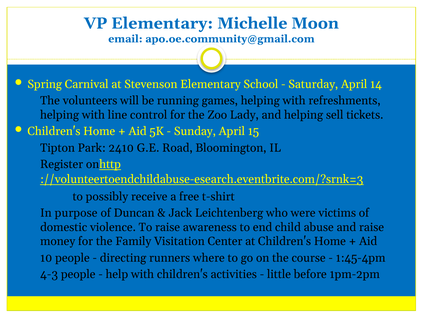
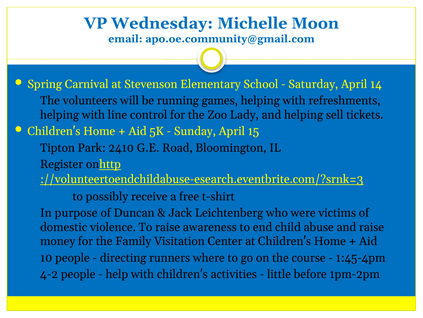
VP Elementary: Elementary -> Wednesday
4-3: 4-3 -> 4-2
